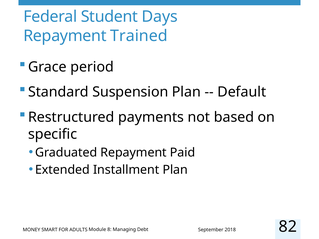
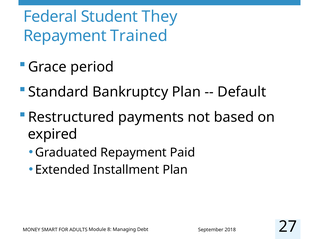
Days: Days -> They
Suspension: Suspension -> Bankruptcy
specific: specific -> expired
82: 82 -> 27
